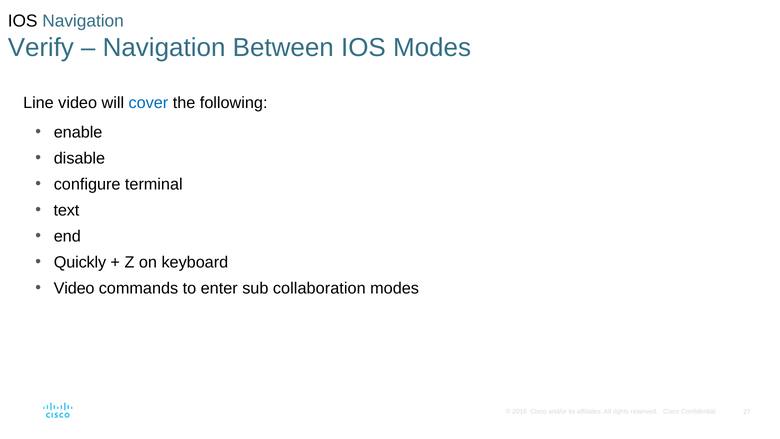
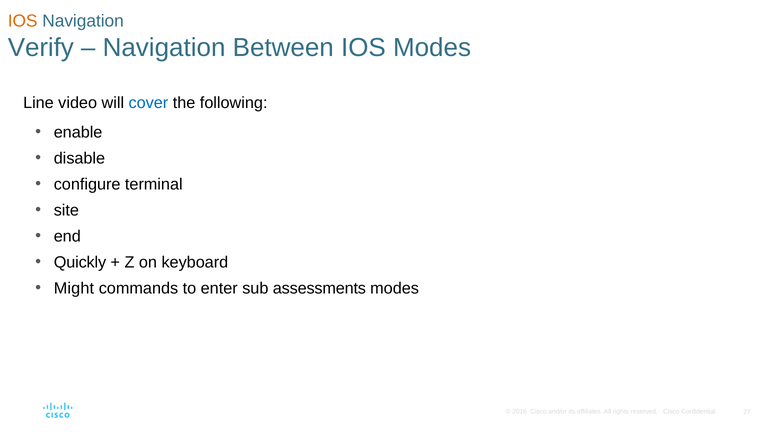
IOS at (23, 21) colour: black -> orange
text: text -> site
Video at (74, 288): Video -> Might
collaboration: collaboration -> assessments
